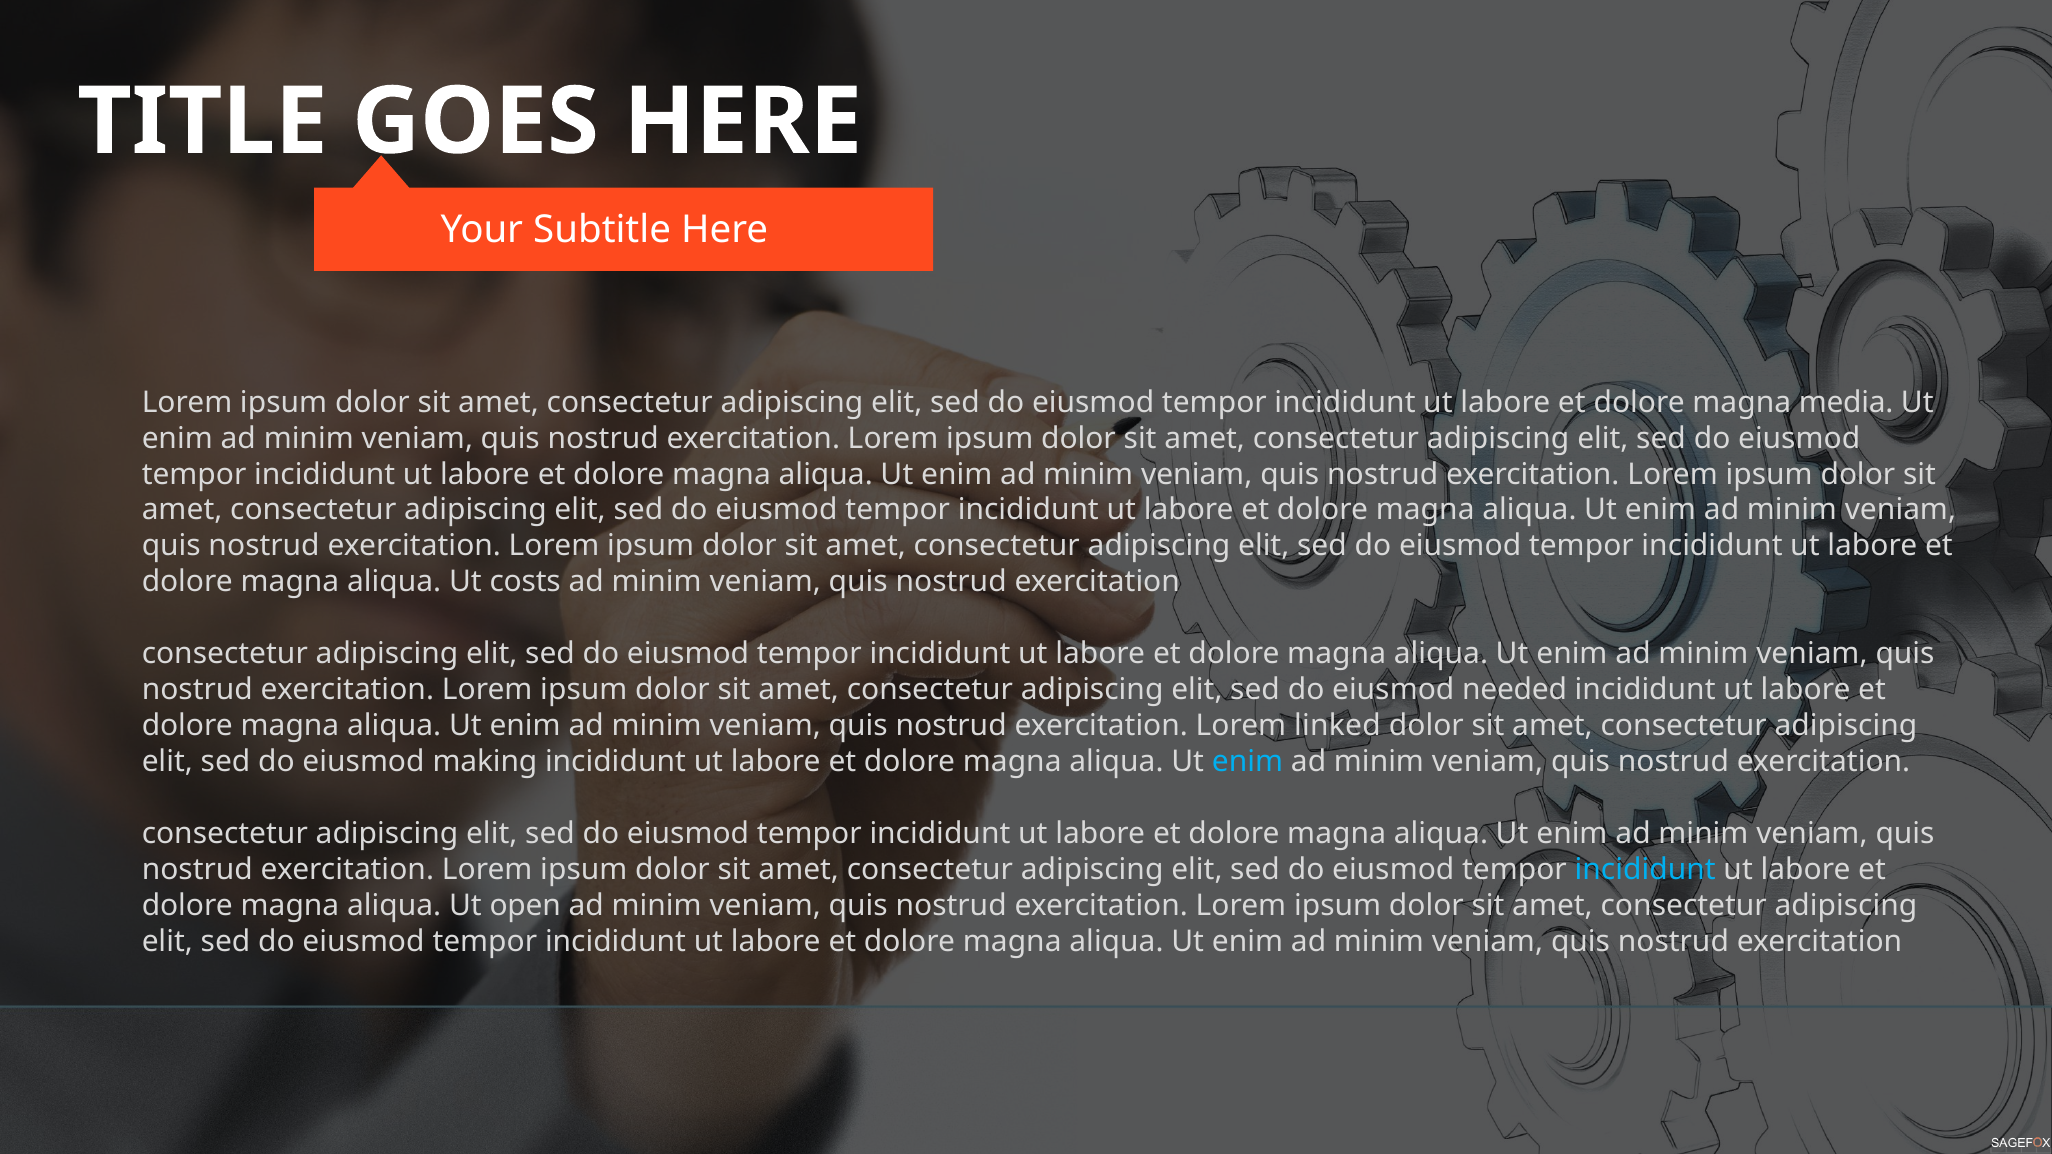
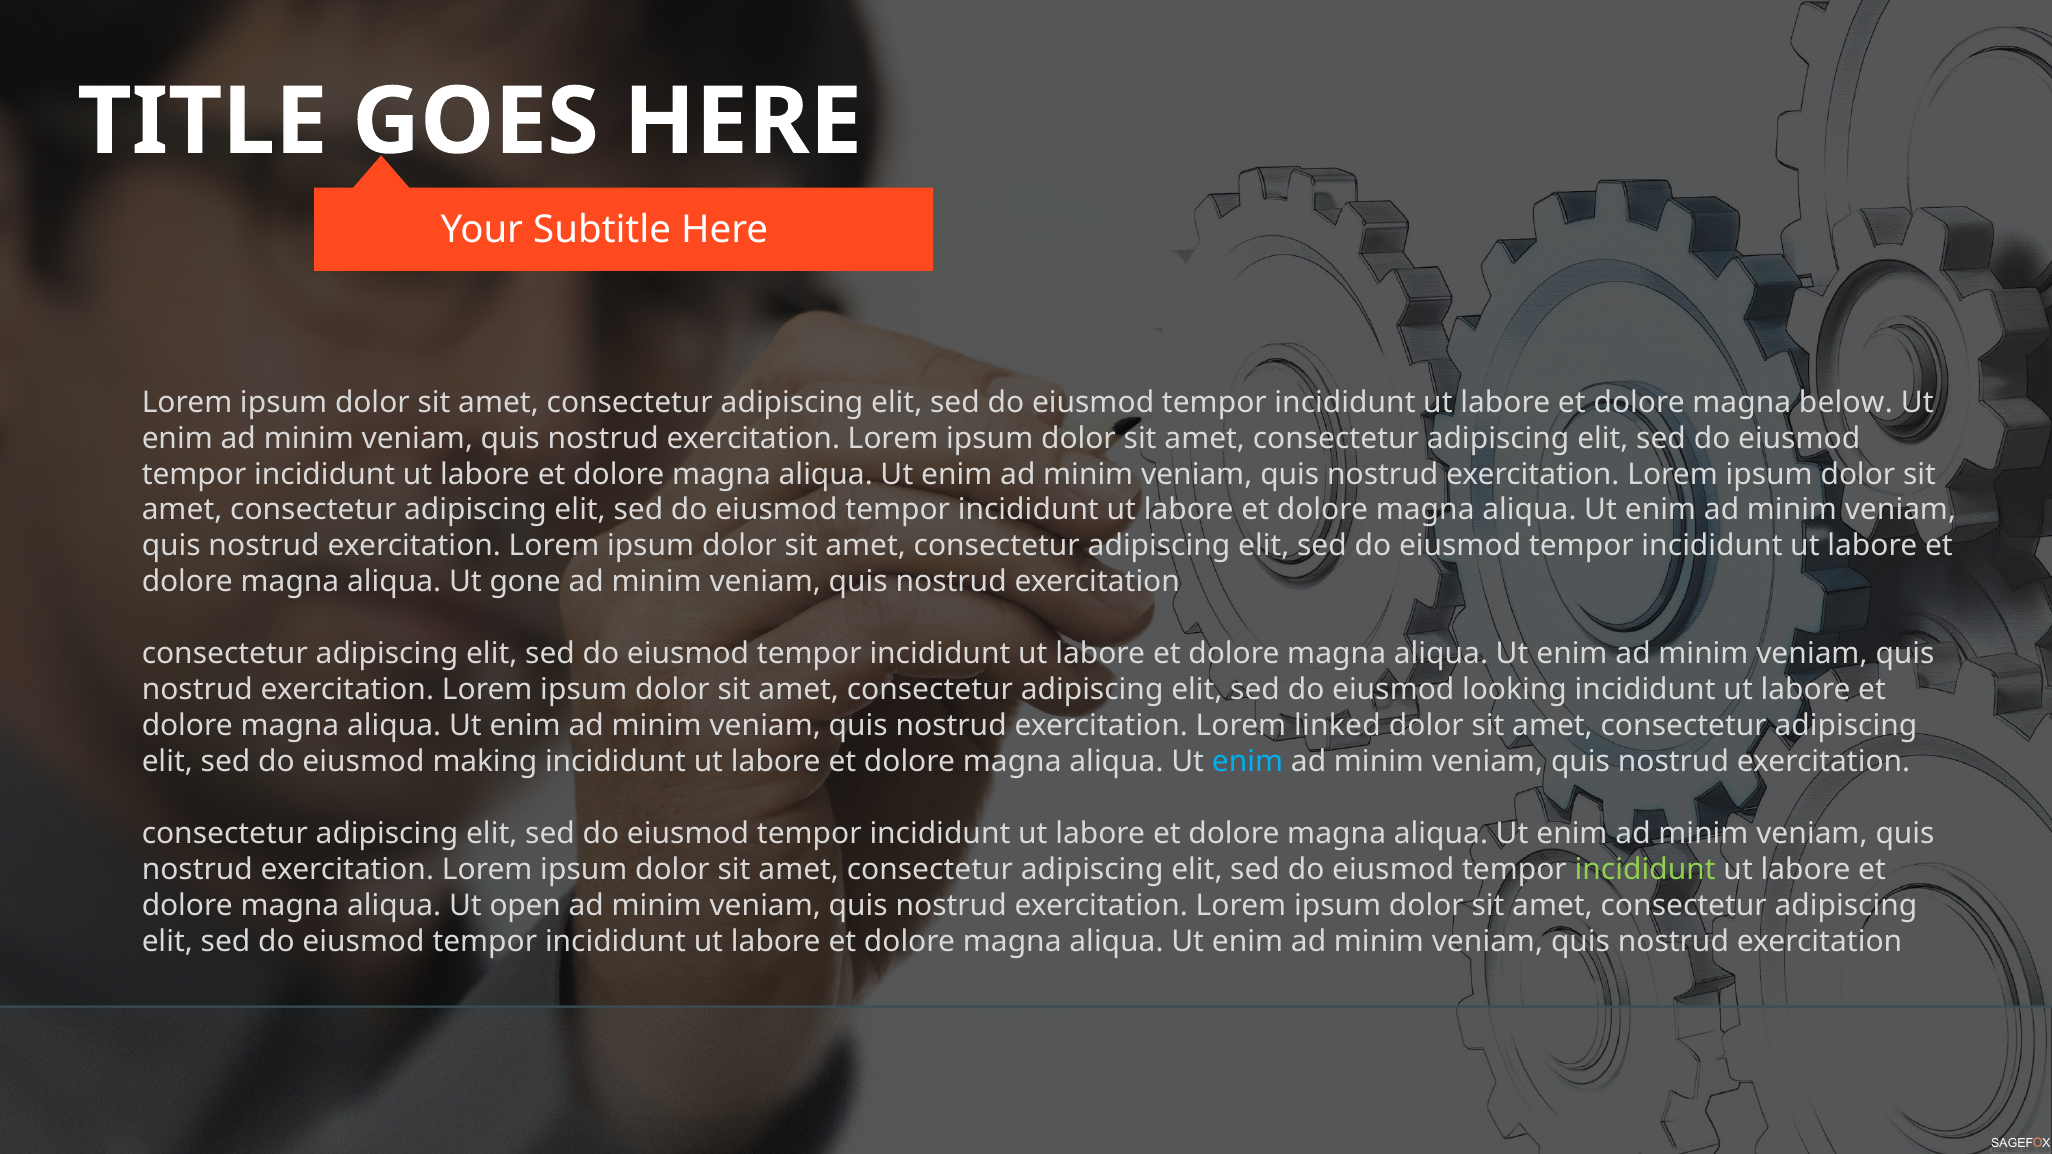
media: media -> below
costs: costs -> gone
needed: needed -> looking
incididunt at (1645, 870) colour: light blue -> light green
